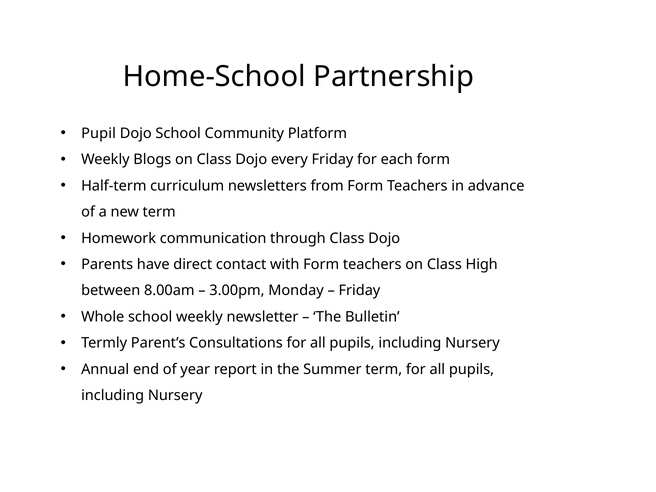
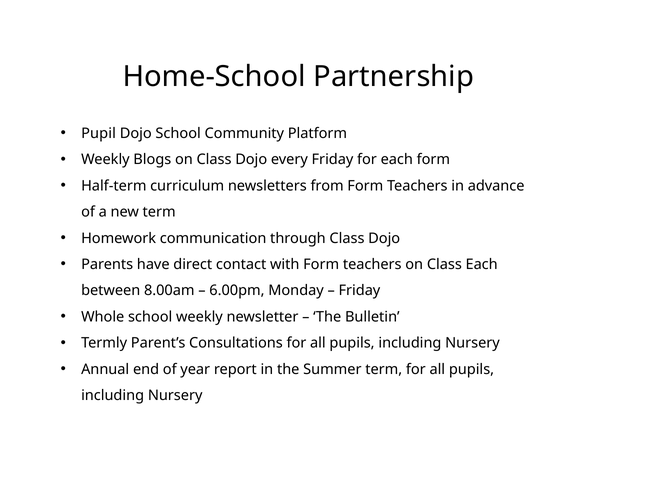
Class High: High -> Each
3.00pm: 3.00pm -> 6.00pm
